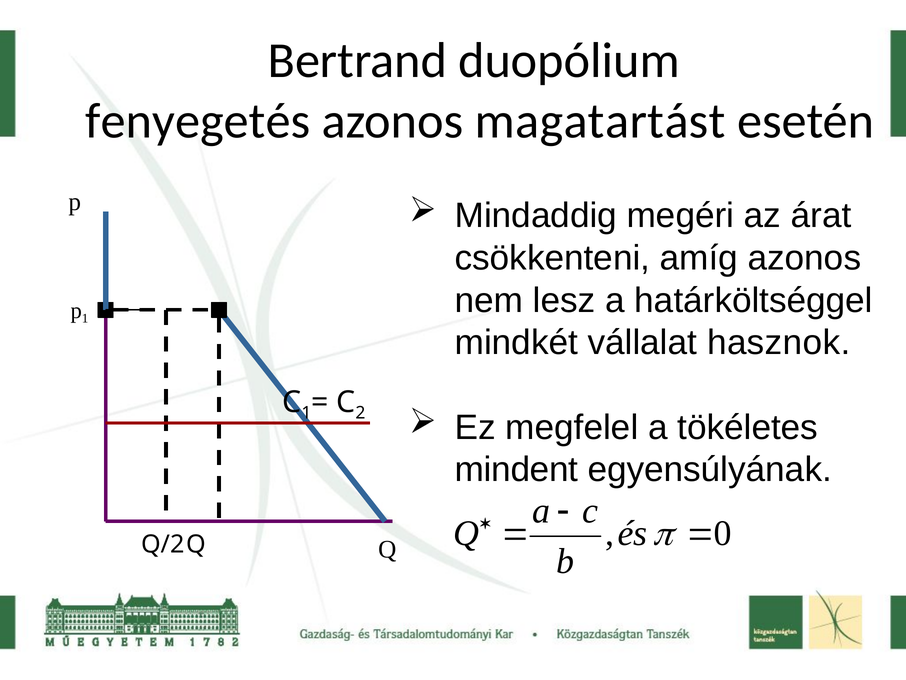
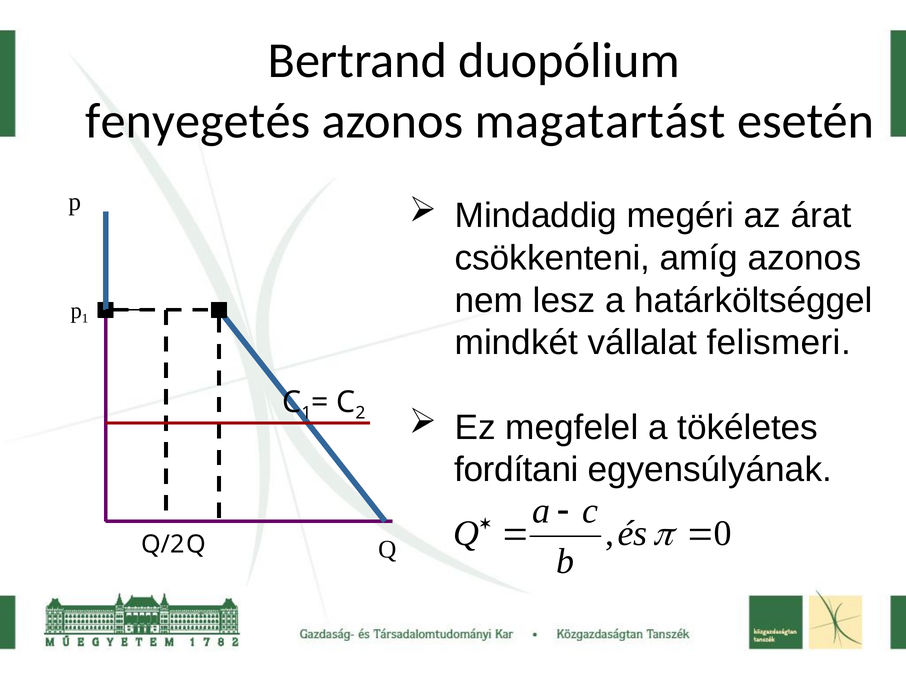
hasznok: hasznok -> felismeri
mindent: mindent -> fordítani
